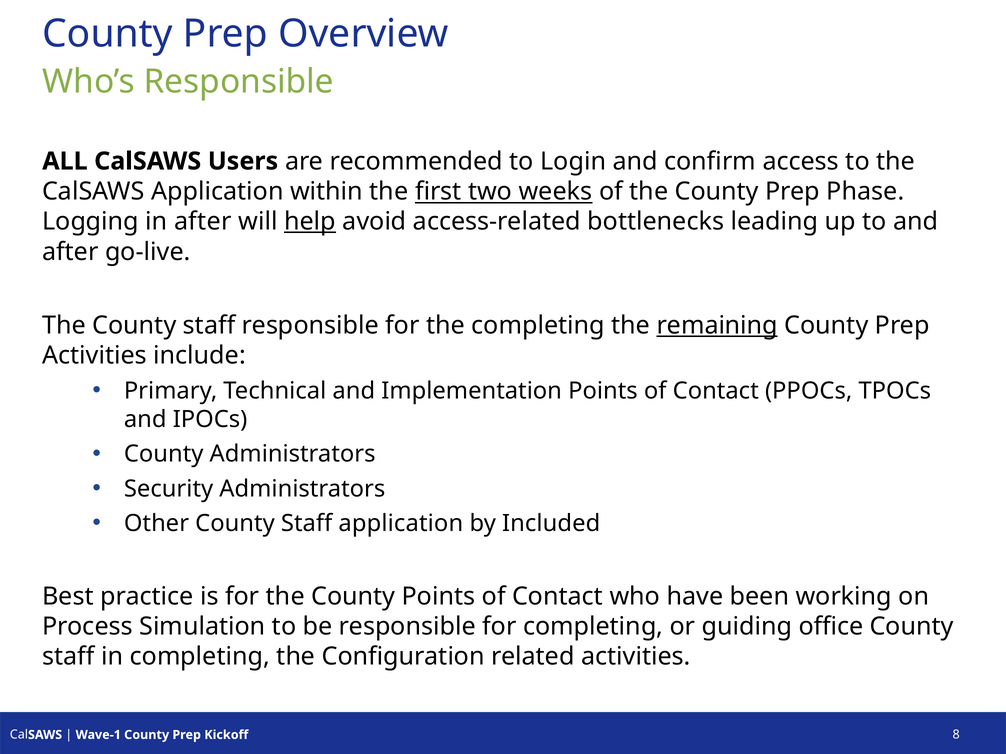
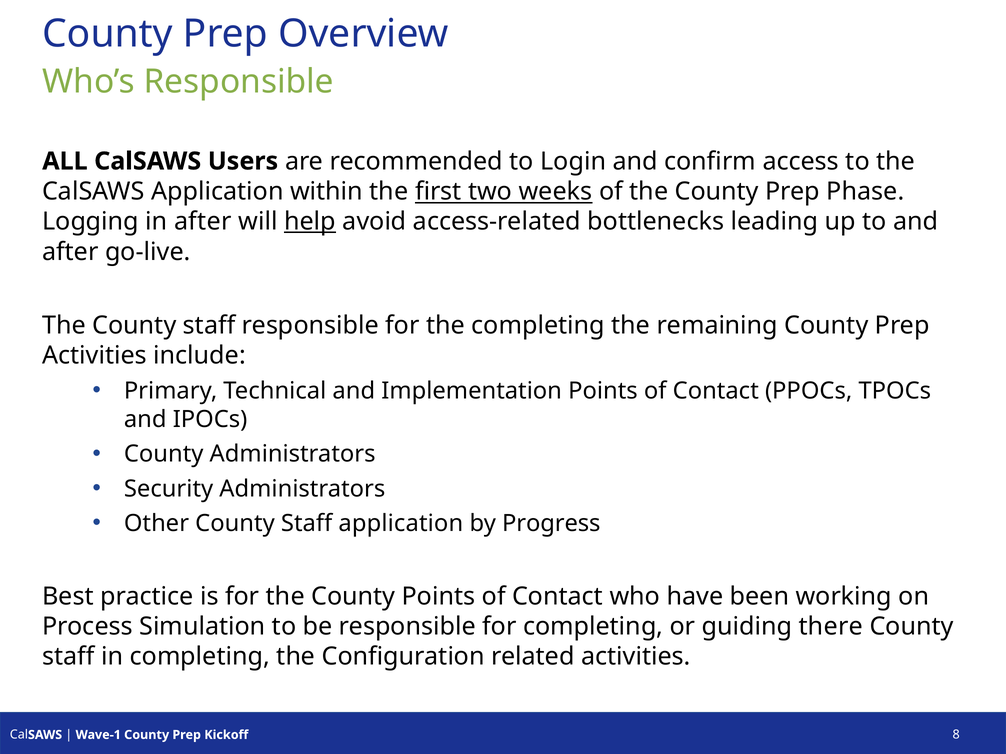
remaining underline: present -> none
Included: Included -> Progress
office: office -> there
